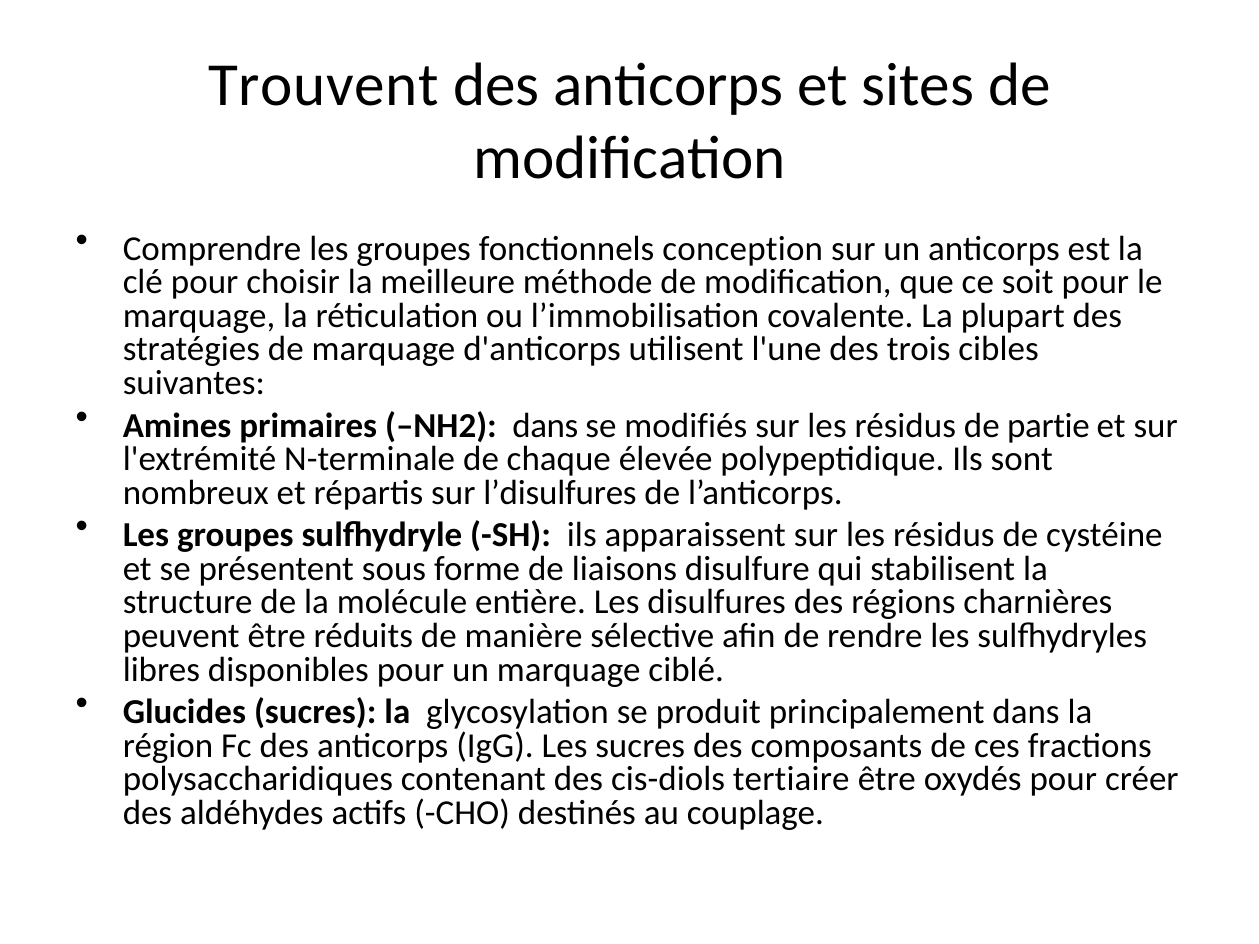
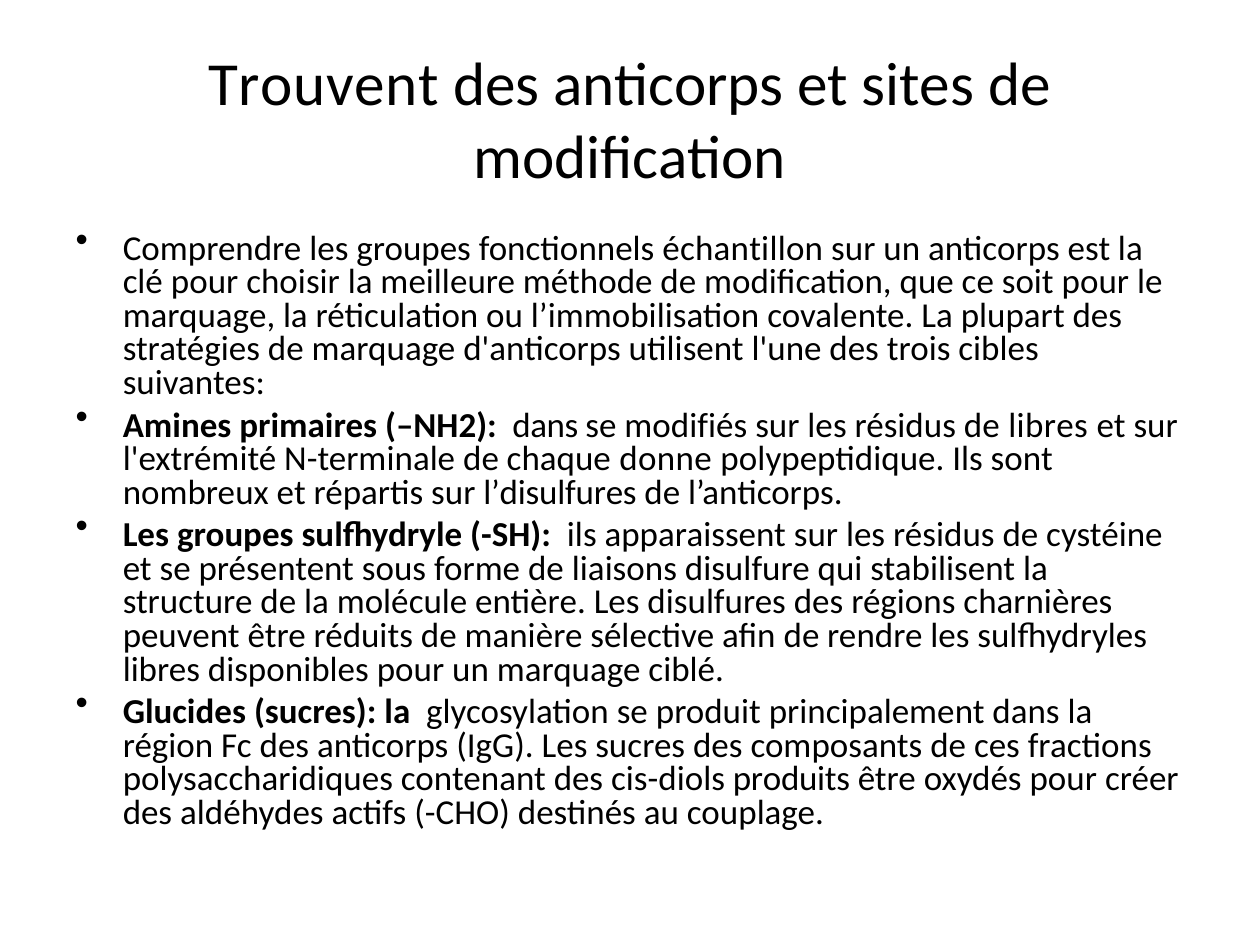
conception: conception -> échantillon
de partie: partie -> libres
élevée: élevée -> donne
tertiaire: tertiaire -> produits
